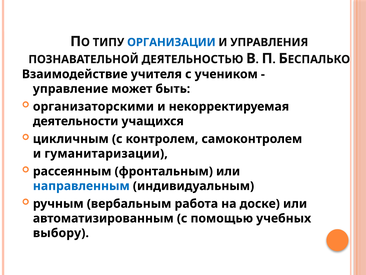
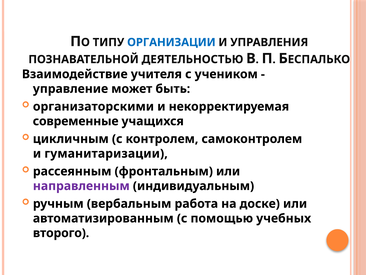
деятельности: деятельности -> современные
направленным colour: blue -> purple
выбору: выбору -> второго
